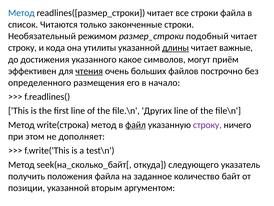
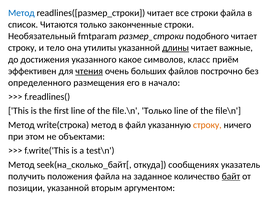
режимом: режимом -> fmtparam
подобный: подобный -> подобного
кода: кода -> тело
могут: могут -> класс
file.\n Других: Других -> Только
файл underline: present -> none
строку at (207, 125) colour: purple -> orange
дополняет: дополняет -> объектами
следующего: следующего -> сообщениях
байт underline: none -> present
